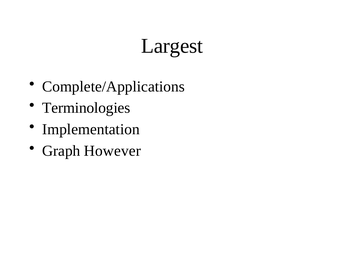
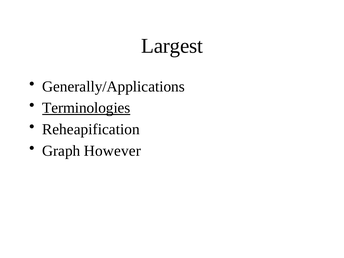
Complete/Applications: Complete/Applications -> Generally/Applications
Terminologies underline: none -> present
Implementation: Implementation -> Reheapification
